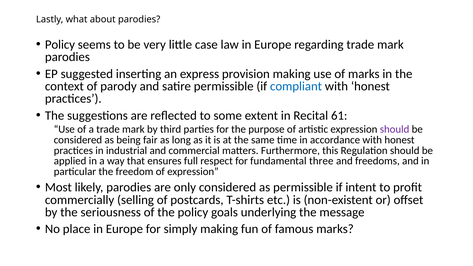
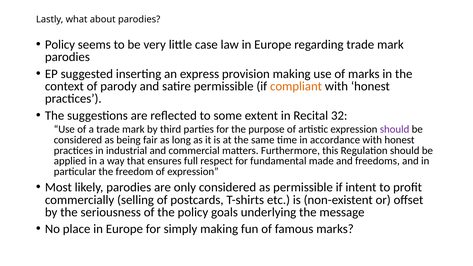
compliant colour: blue -> orange
61: 61 -> 32
three: three -> made
